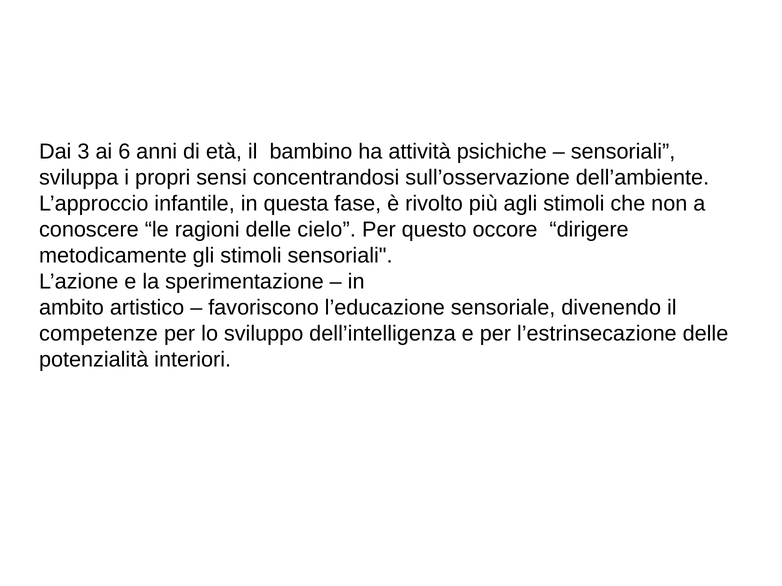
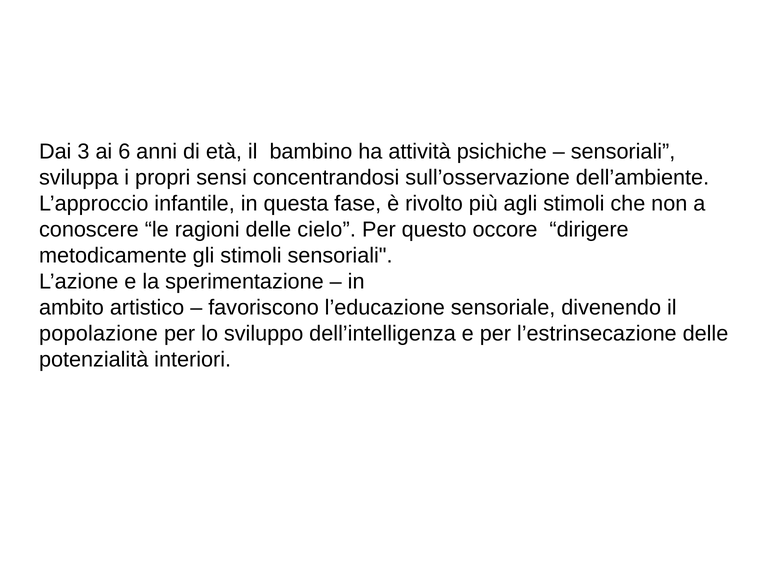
competenze: competenze -> popolazione
